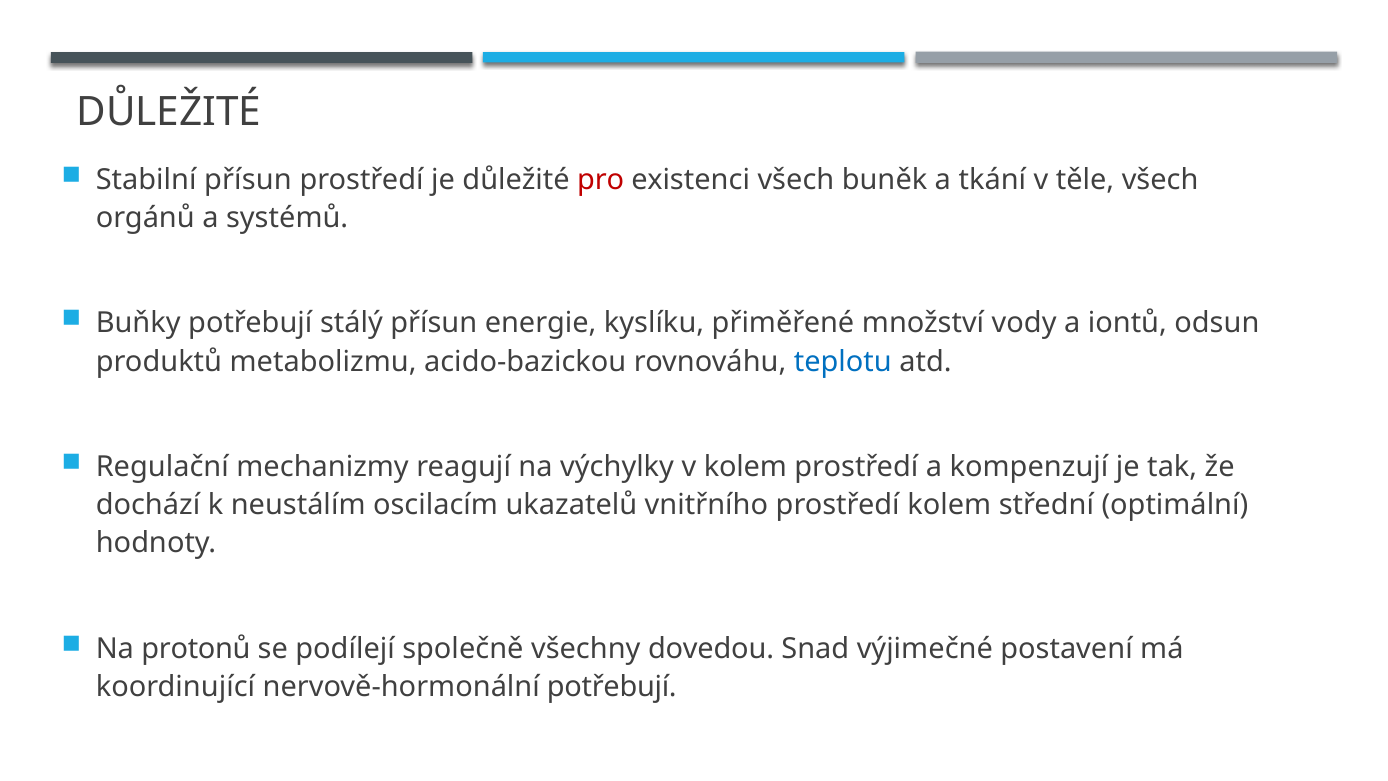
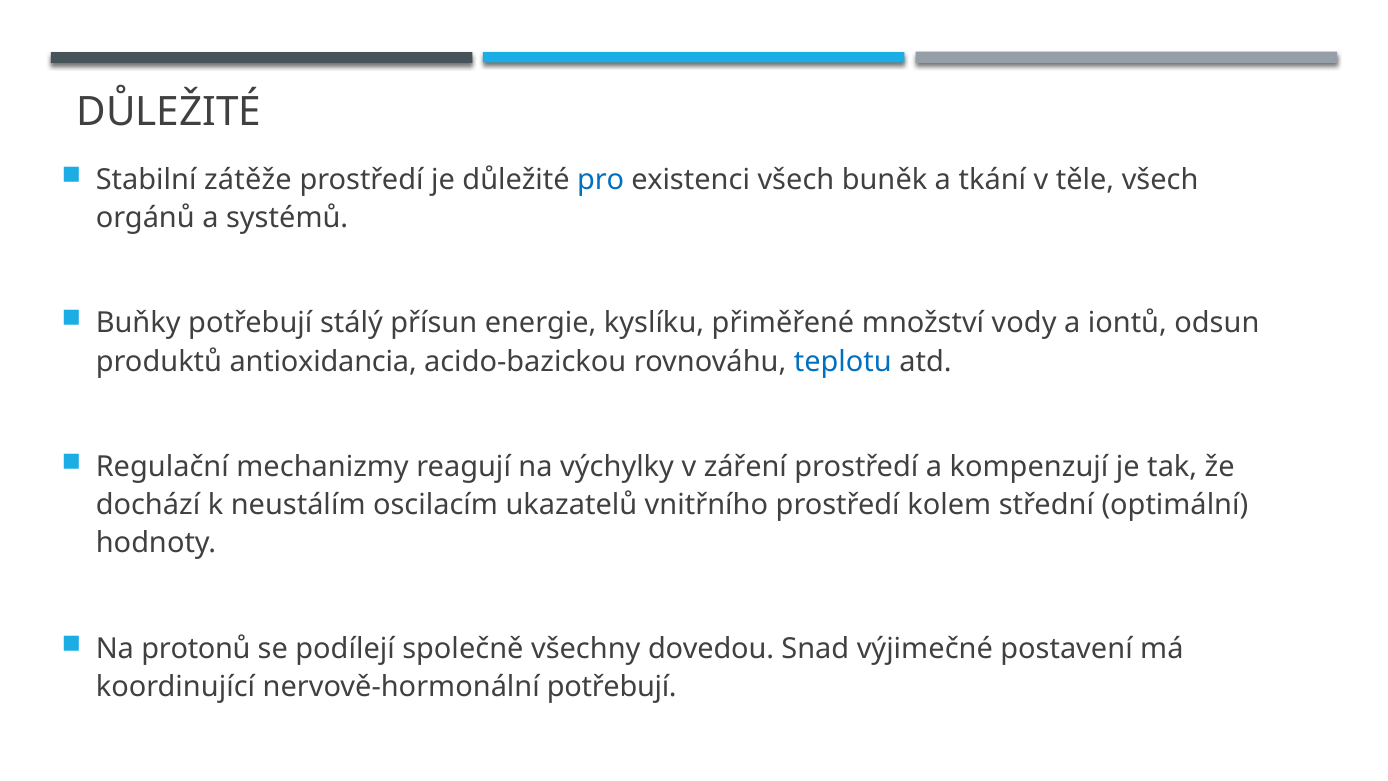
Stabilní přísun: přísun -> zátěže
pro colour: red -> blue
metabolizmu: metabolizmu -> antioxidancia
v kolem: kolem -> záření
